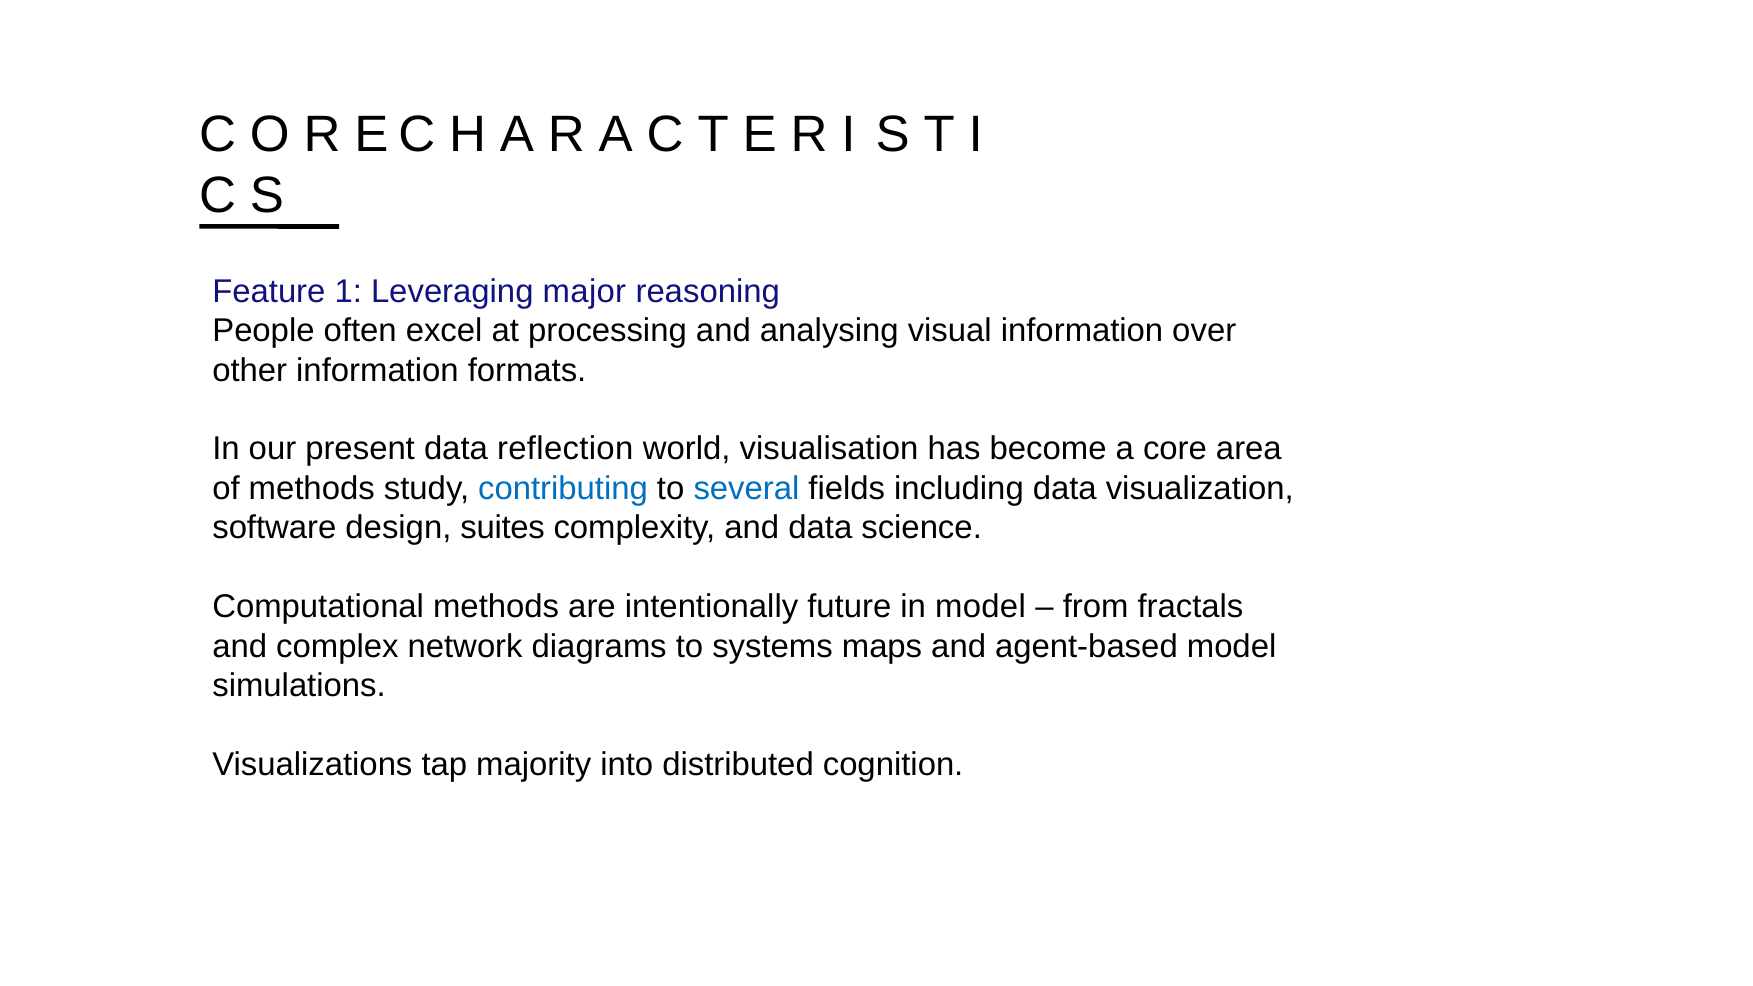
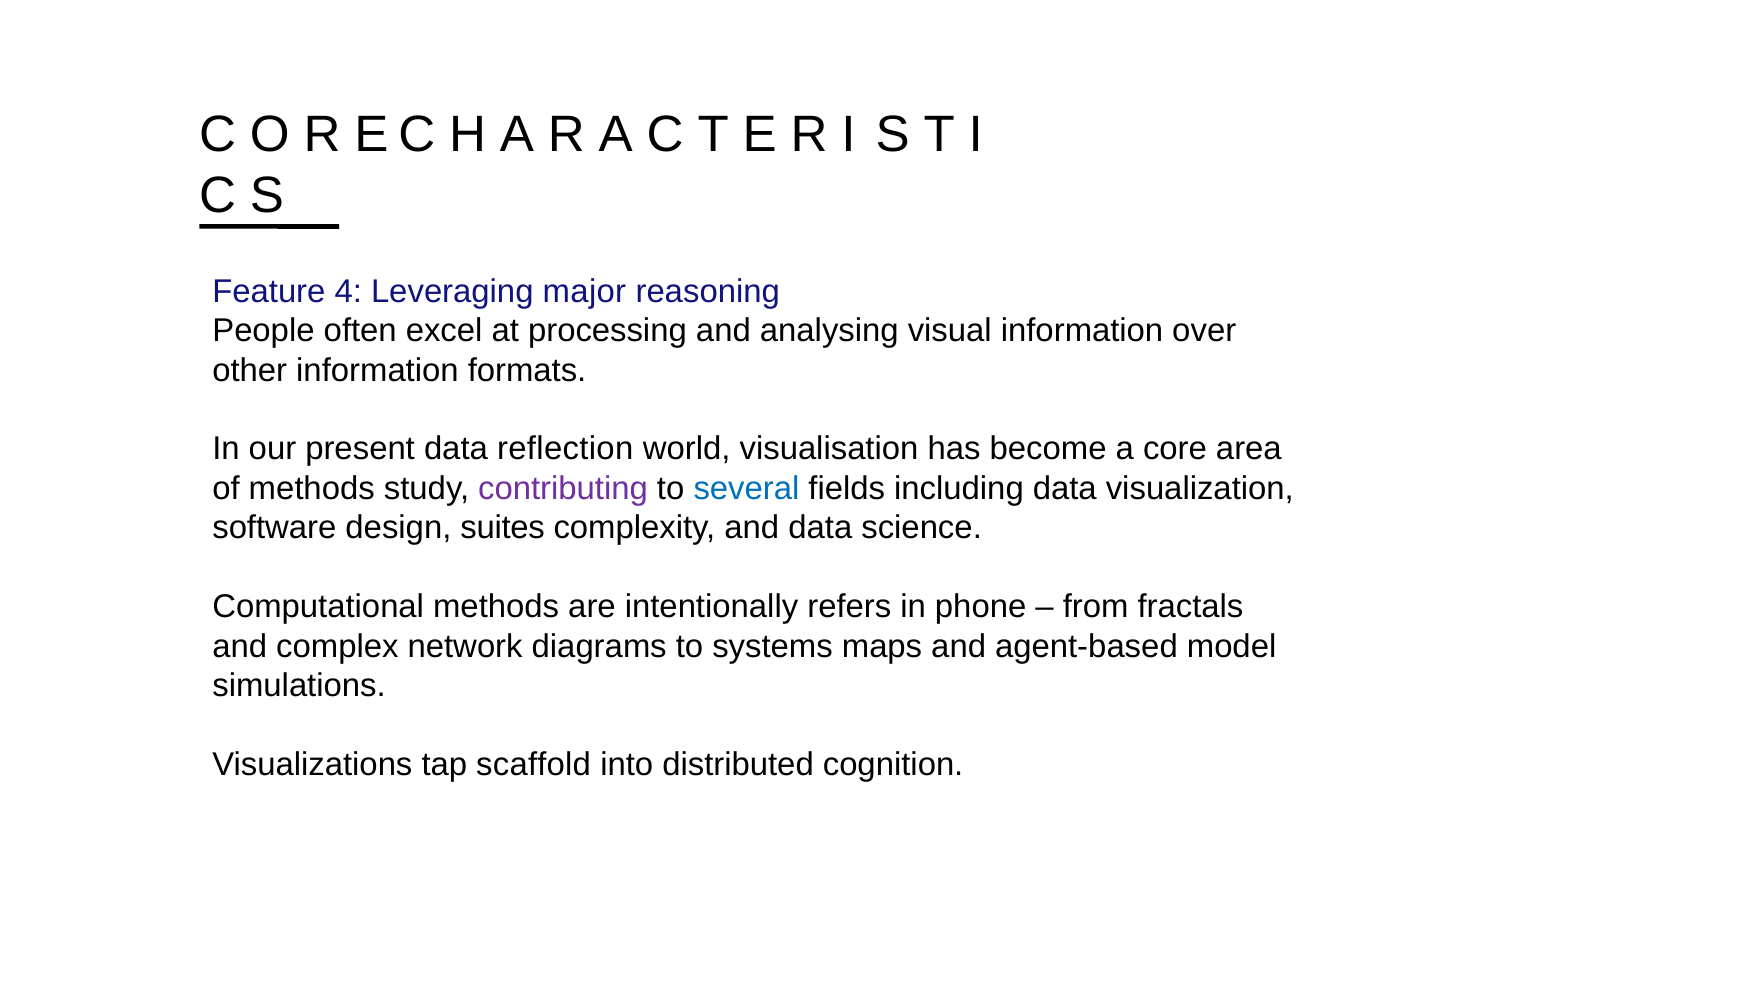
1: 1 -> 4
contributing colour: blue -> purple
future: future -> refers
in model: model -> phone
majority: majority -> scaffold
